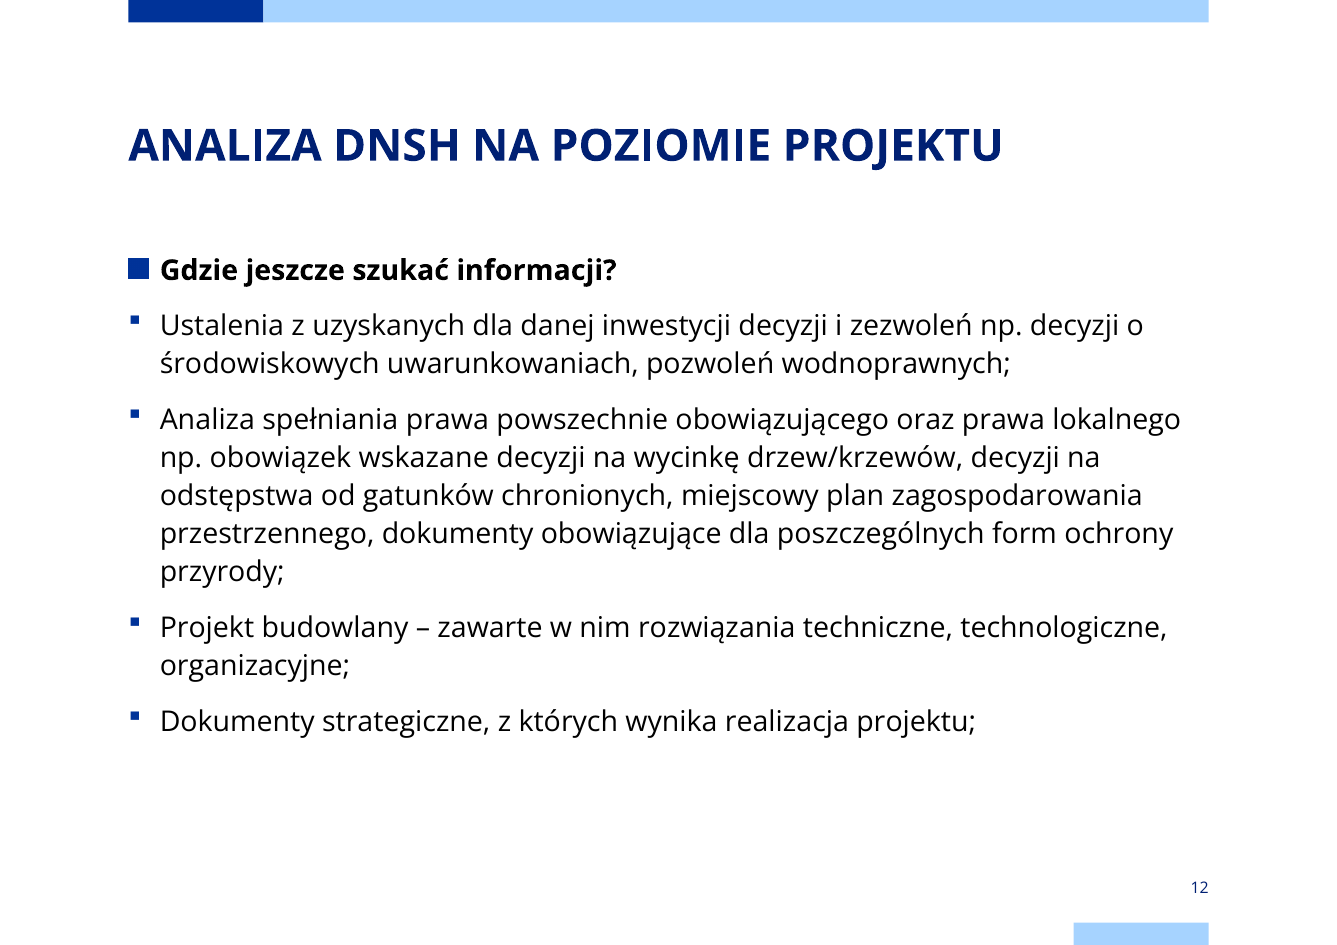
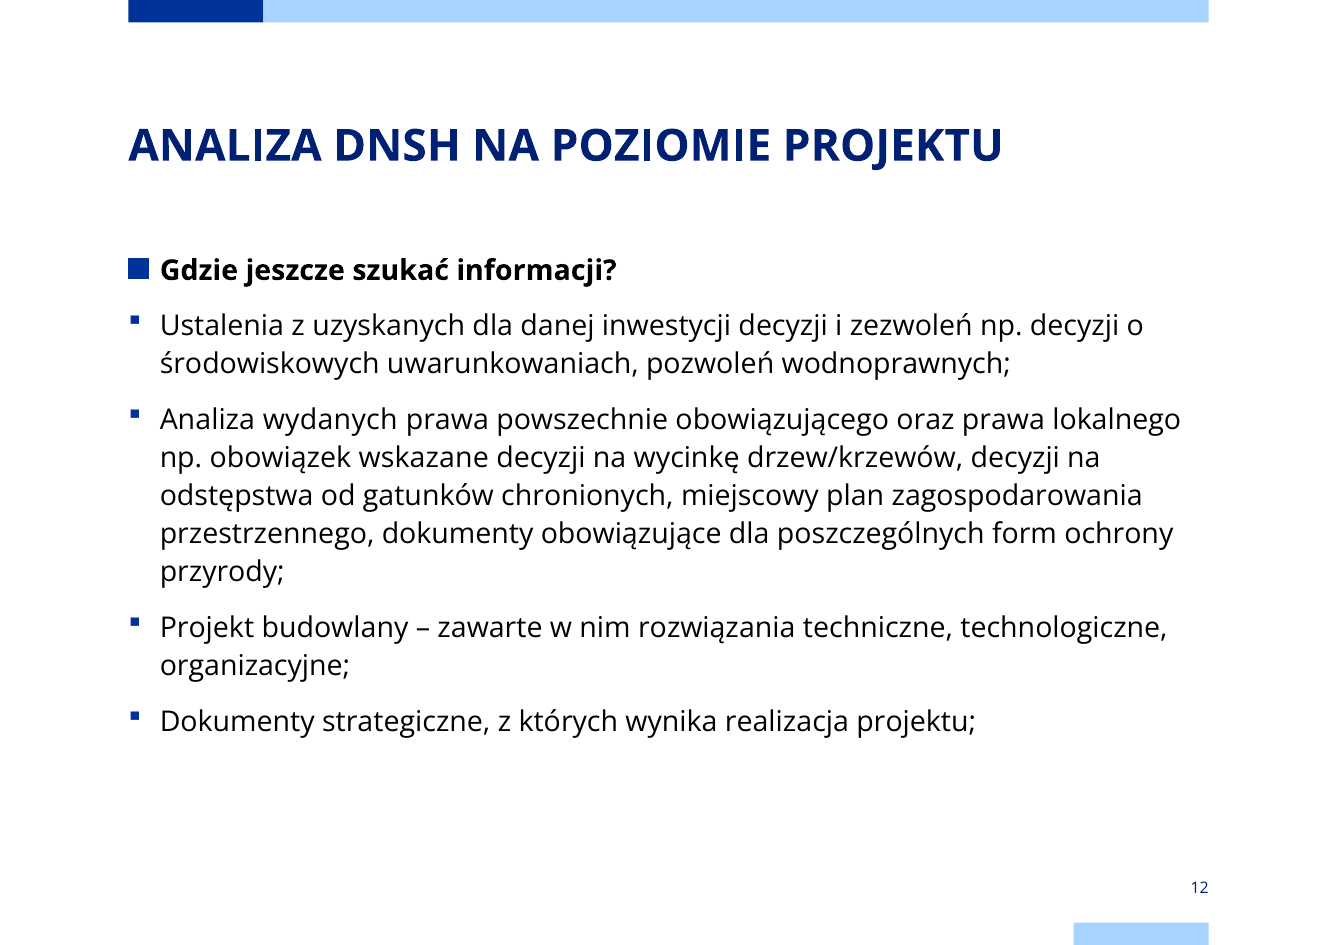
spełniania: spełniania -> wydanych
